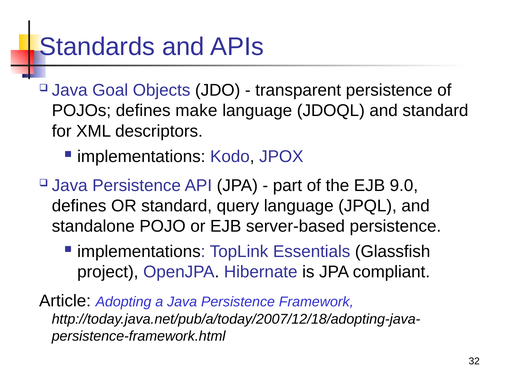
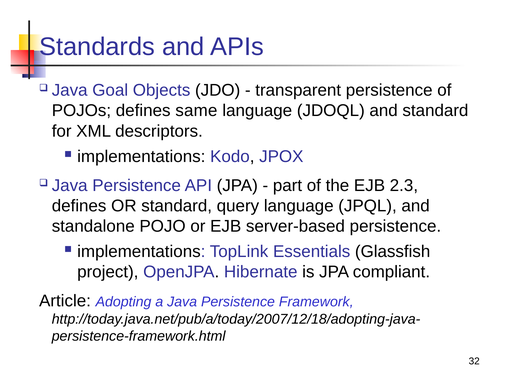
make: make -> same
9.0: 9.0 -> 2.3
